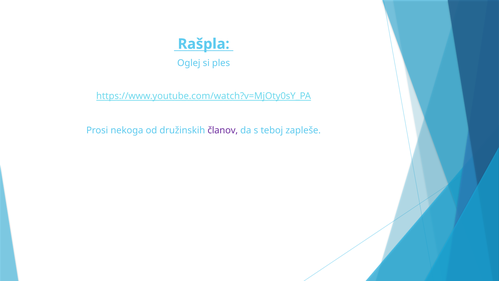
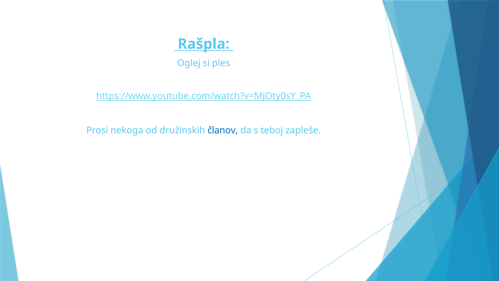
članov colour: purple -> blue
